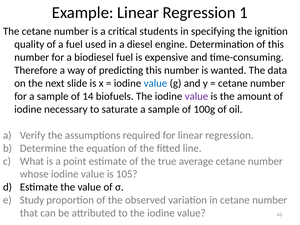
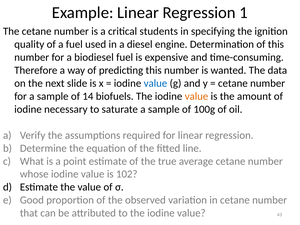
value at (197, 96) colour: purple -> orange
105: 105 -> 102
Study: Study -> Good
